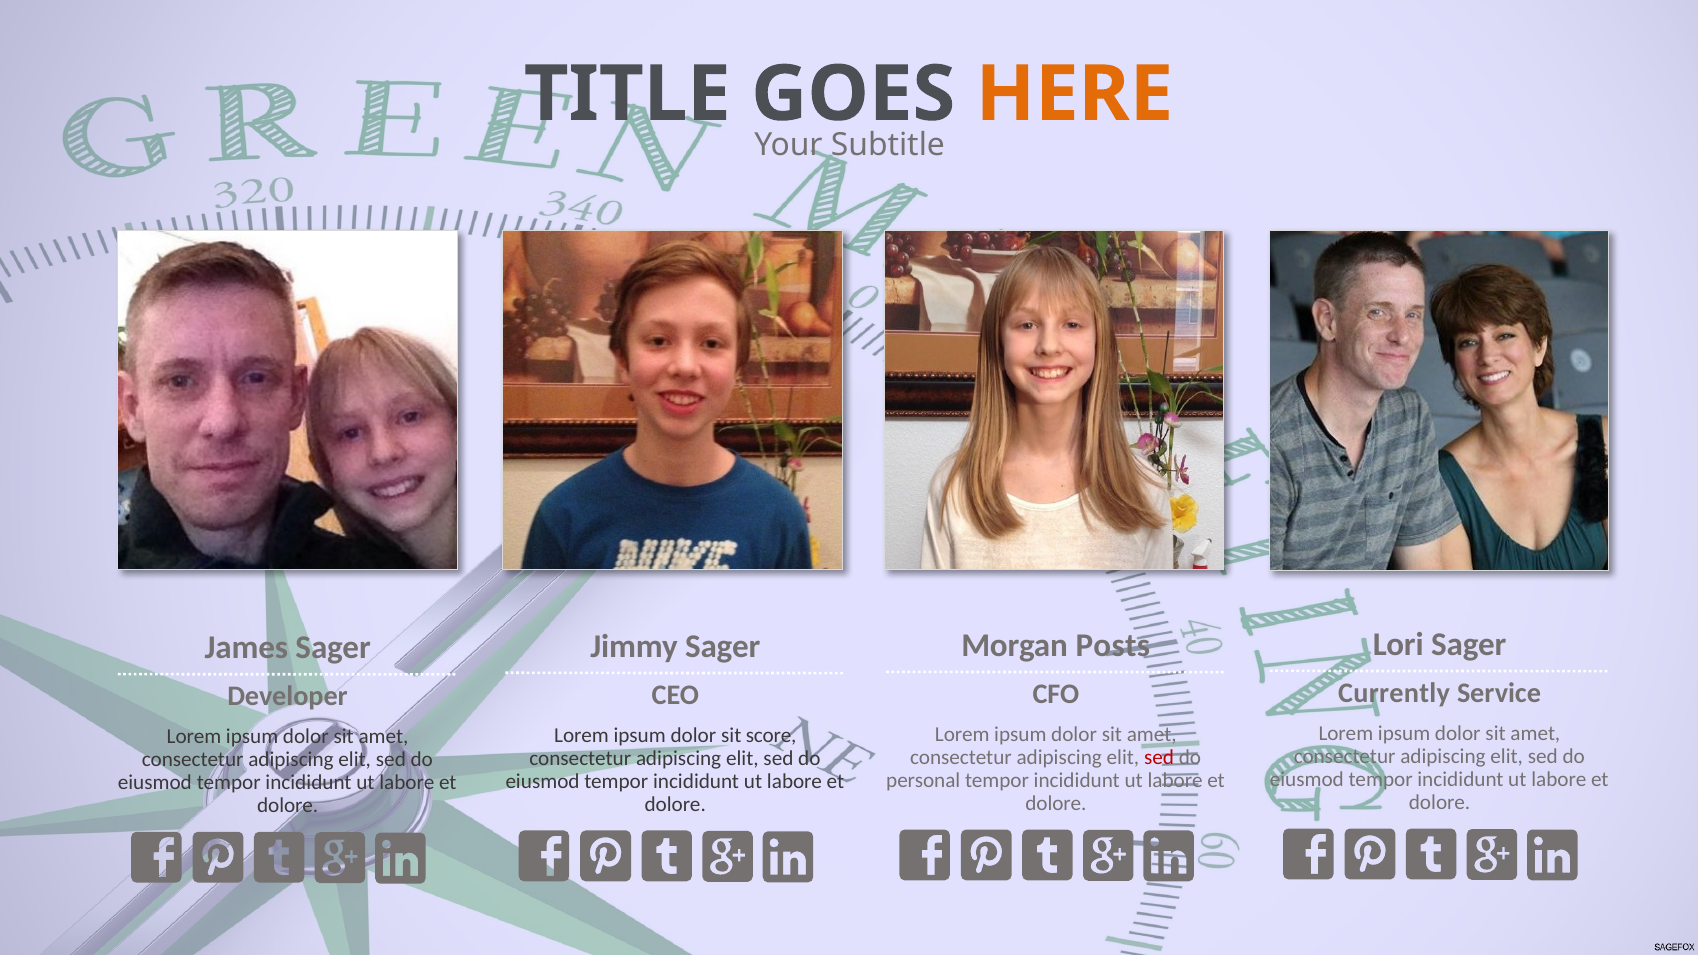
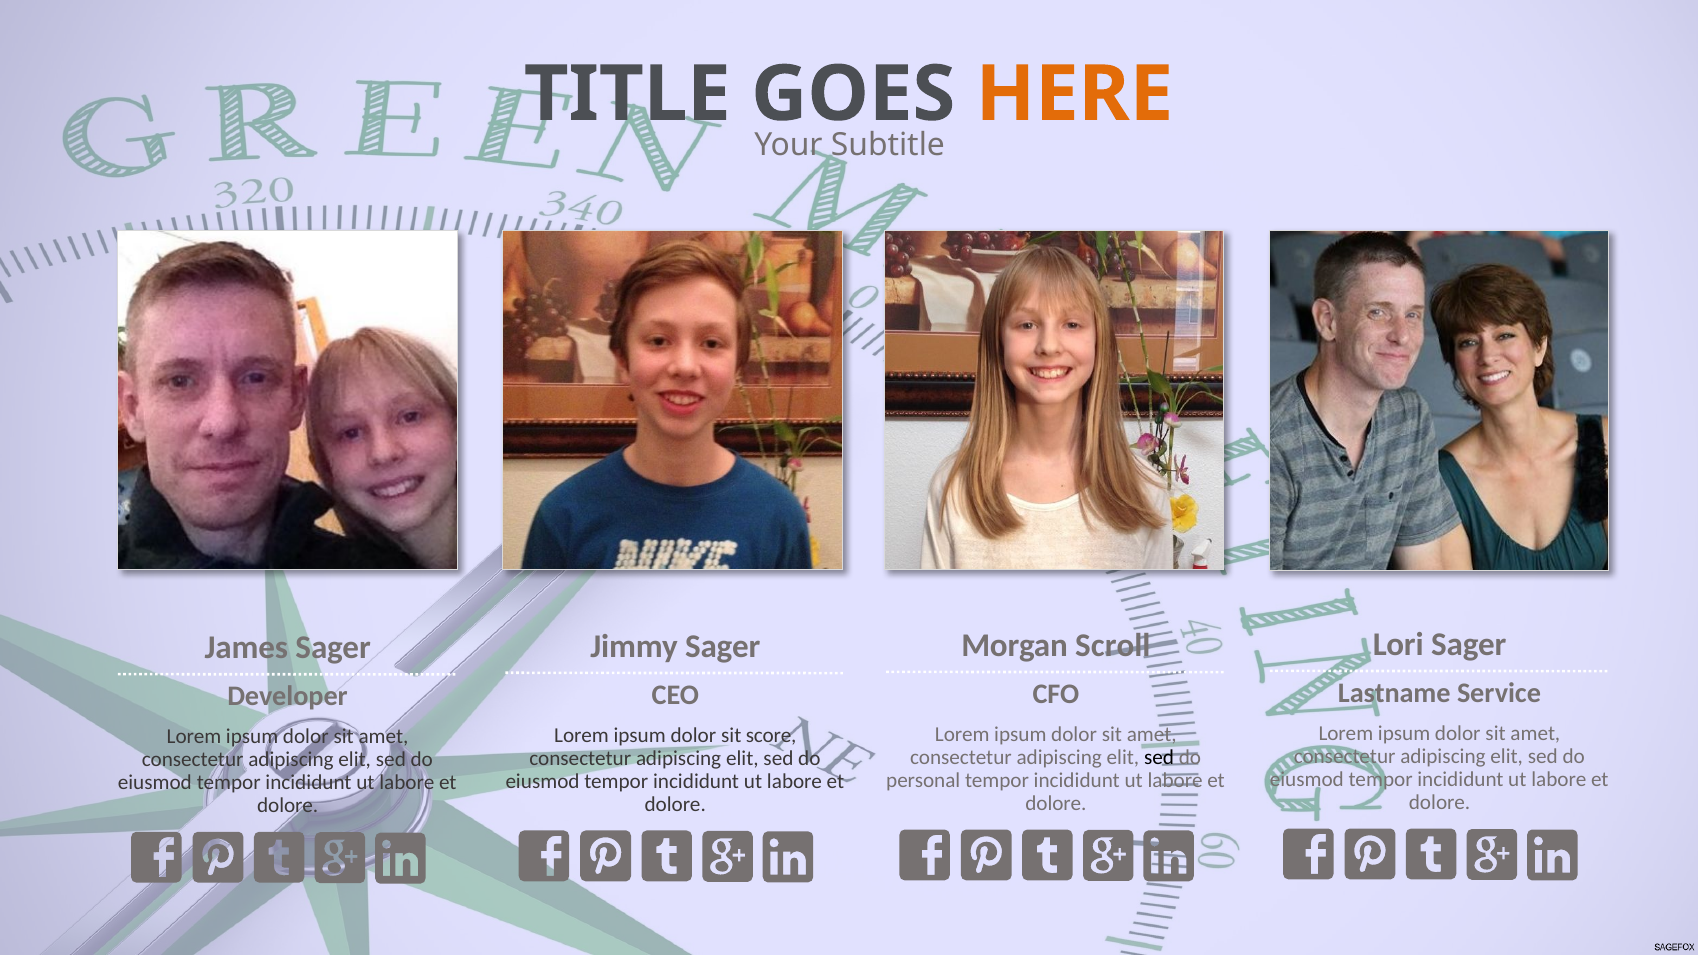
Posts: Posts -> Scroll
Currently: Currently -> Lastname
sed at (1159, 757) colour: red -> black
